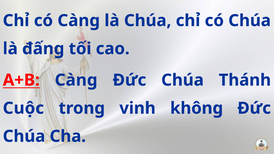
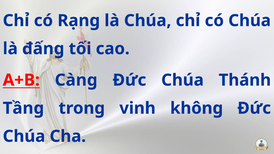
có Càng: Càng -> Rạng
Cuộc: Cuộc -> Tầng
